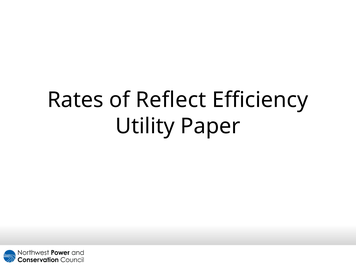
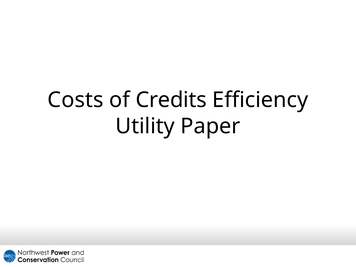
Rates: Rates -> Costs
Reflect: Reflect -> Credits
